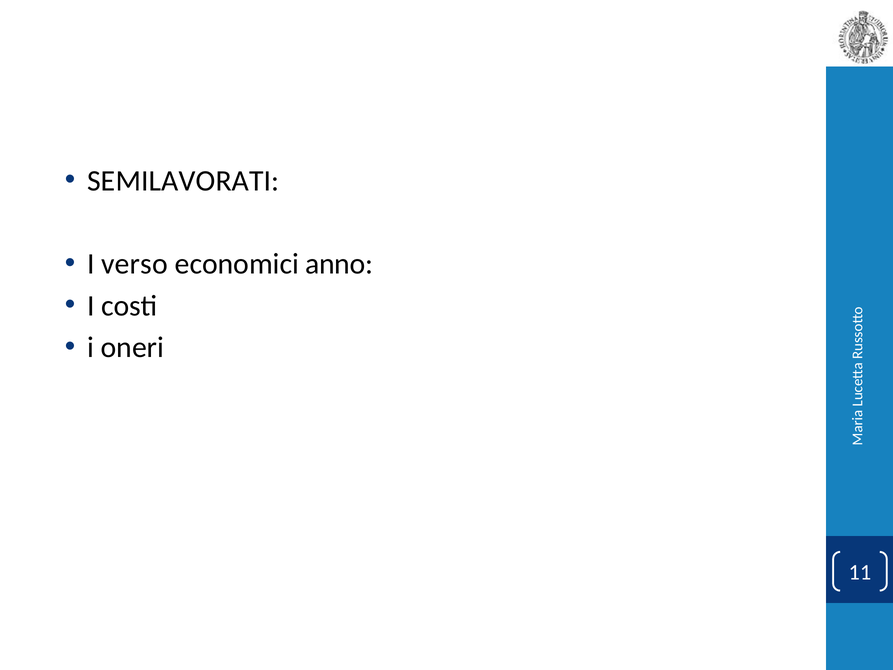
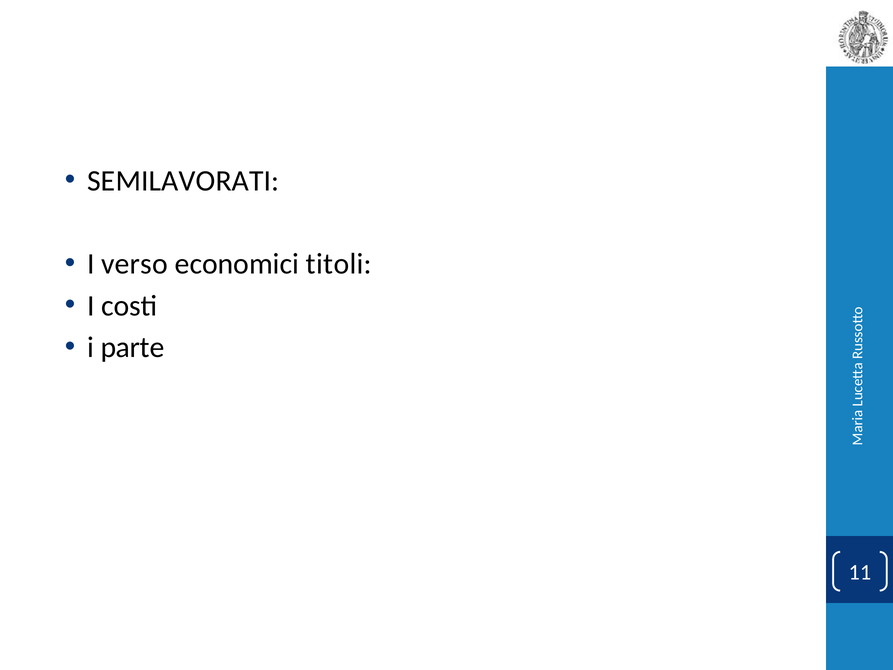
anno: anno -> titoli
oneri: oneri -> parte
